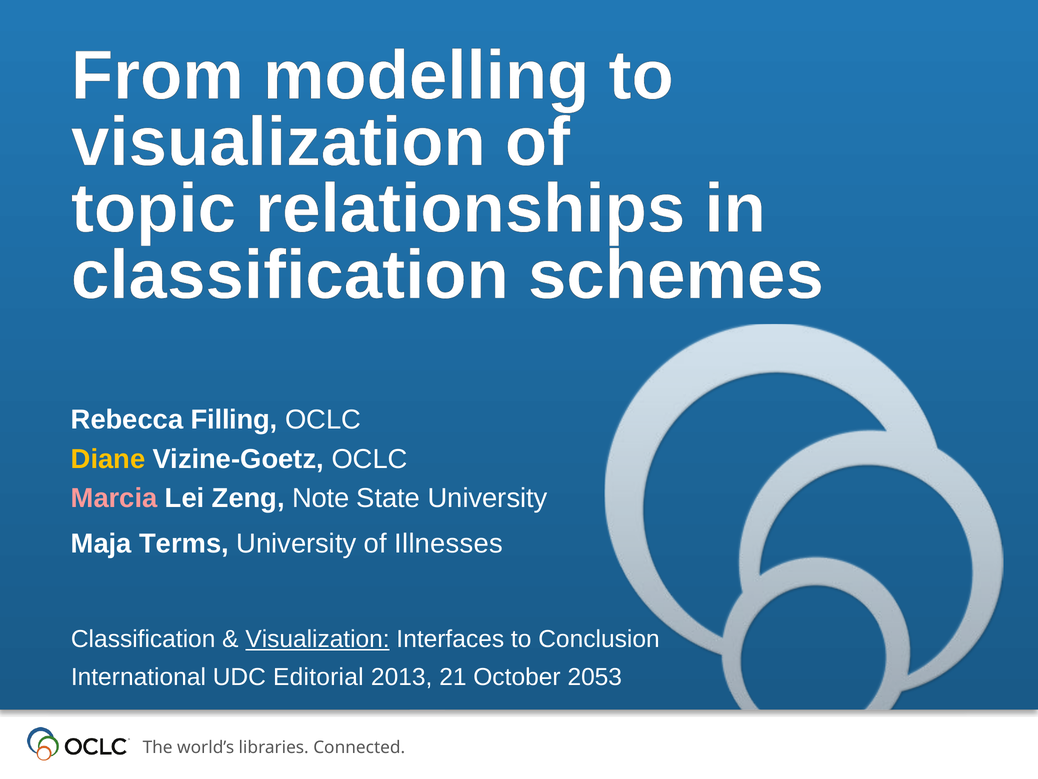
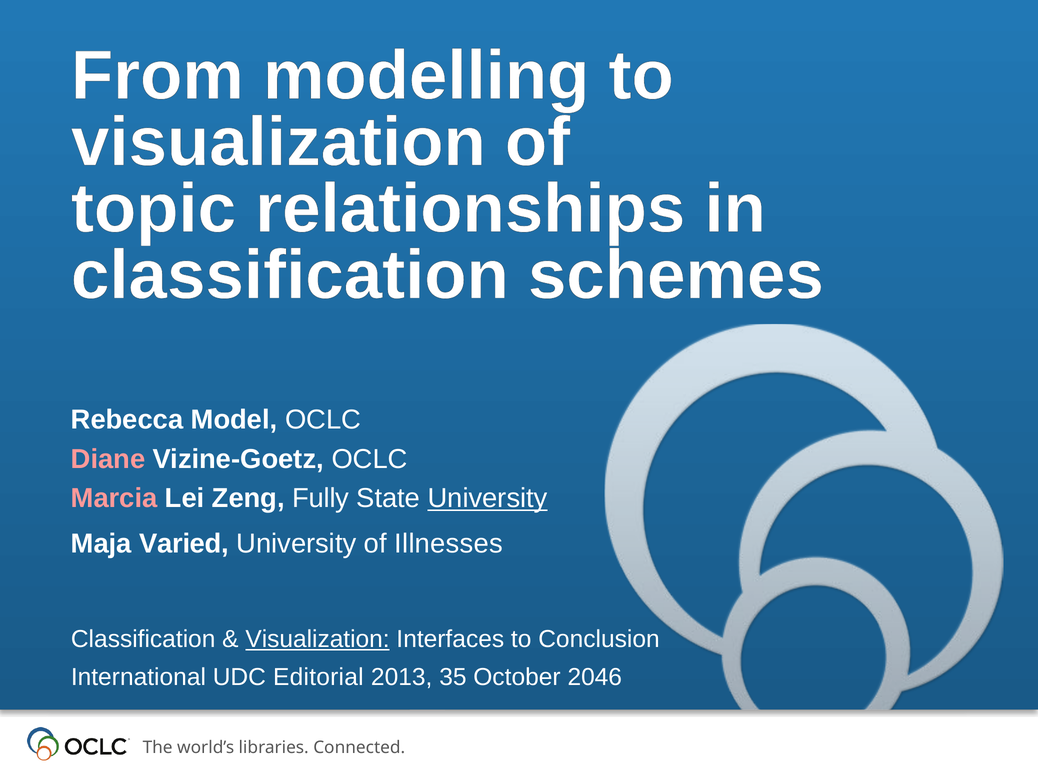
Filling: Filling -> Model
Diane colour: yellow -> pink
Note: Note -> Fully
University at (488, 498) underline: none -> present
Terms: Terms -> Varied
21: 21 -> 35
2053: 2053 -> 2046
